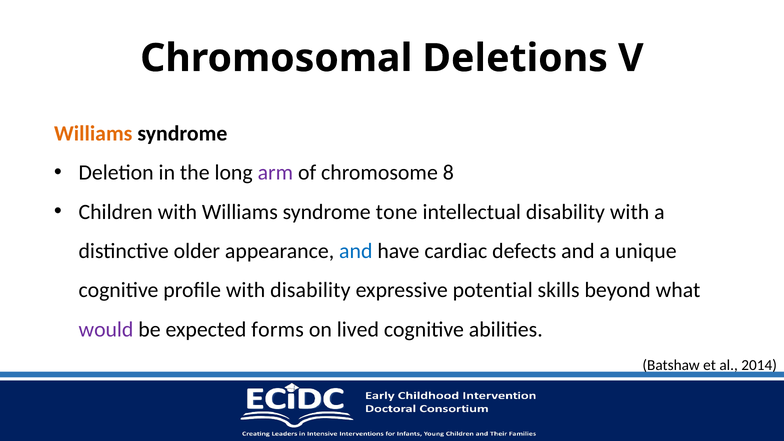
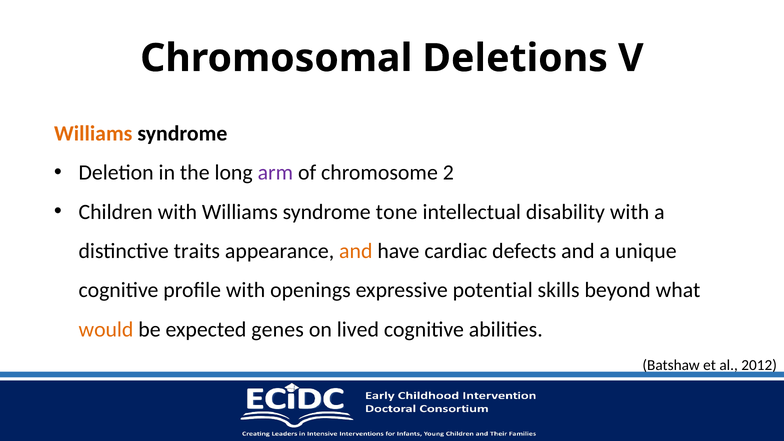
8: 8 -> 2
older: older -> traits
and at (356, 251) colour: blue -> orange
with disability: disability -> openings
would colour: purple -> orange
forms: forms -> genes
2014: 2014 -> 2012
